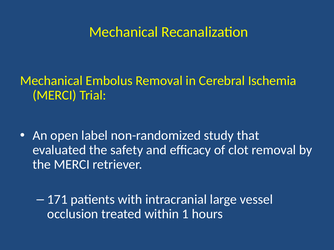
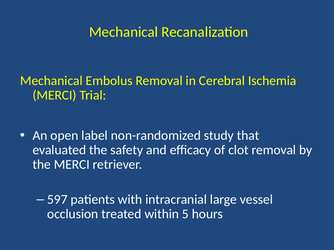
171: 171 -> 597
1: 1 -> 5
